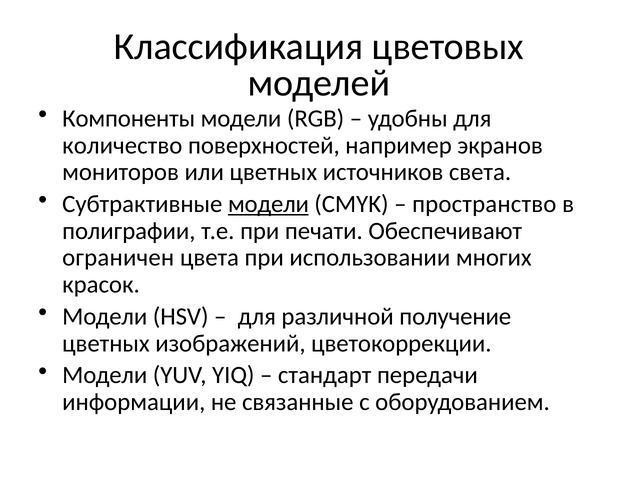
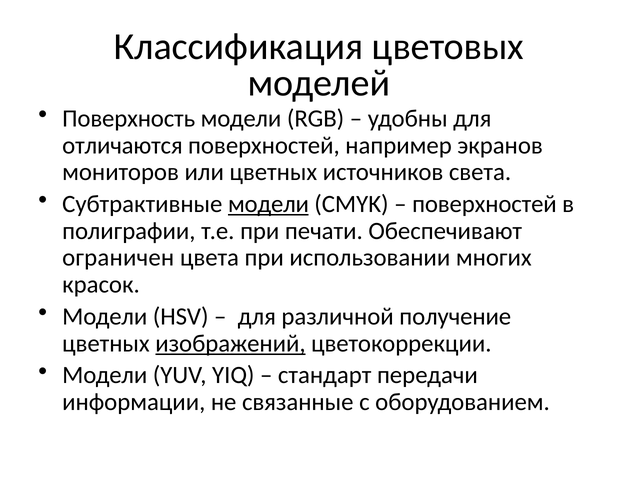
Компоненты: Компоненты -> Поверхность
количество: количество -> отличаются
пространство at (484, 204): пространство -> поверхностей
изображений underline: none -> present
